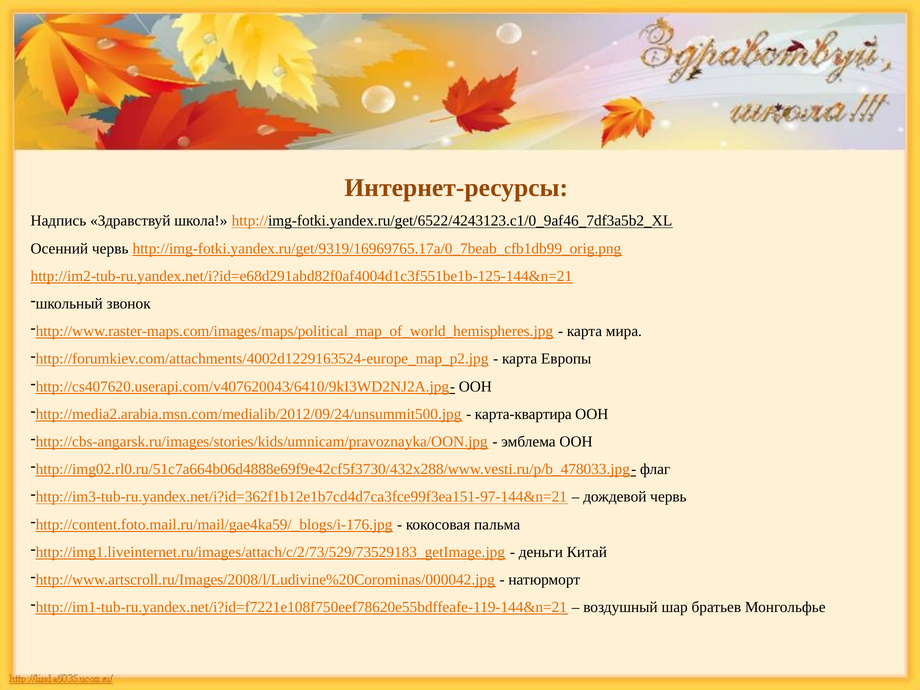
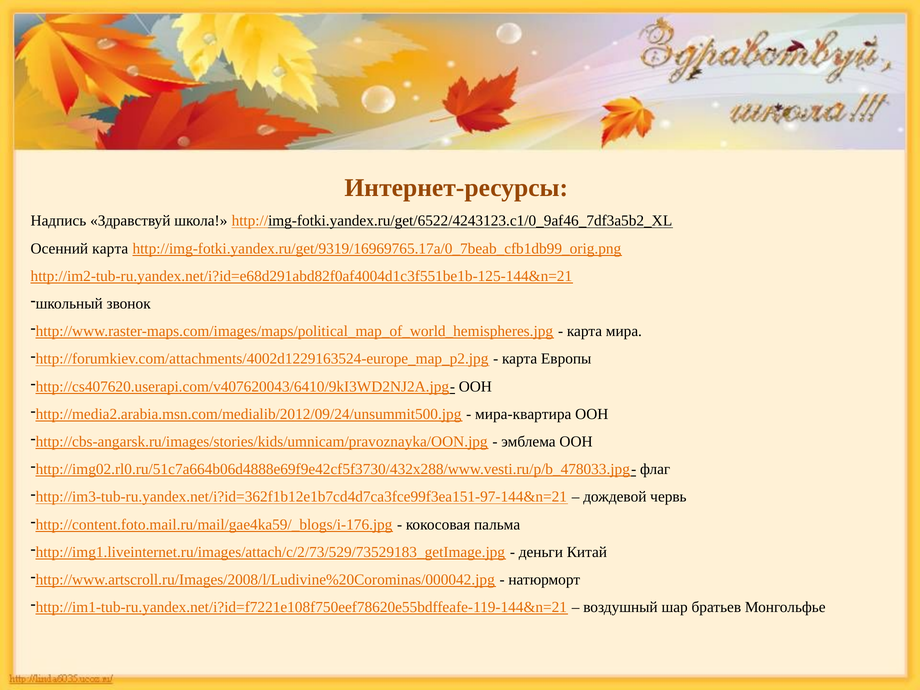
Осенний червь: червь -> карта
карта-квартира: карта-квартира -> мира-квартира
